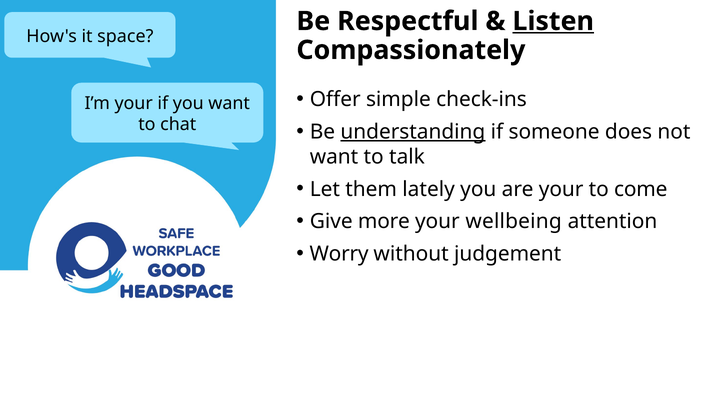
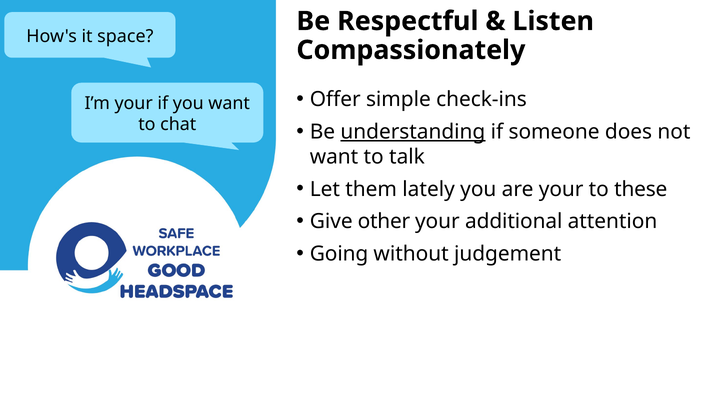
Listen underline: present -> none
come: come -> these
more: more -> other
wellbeing: wellbeing -> additional
Worry: Worry -> Going
